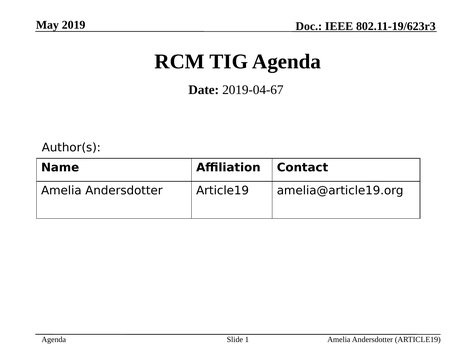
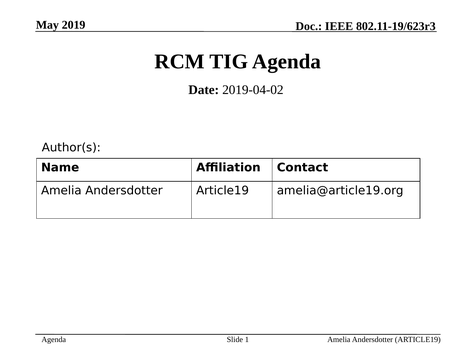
2019-04-67: 2019-04-67 -> 2019-04-02
